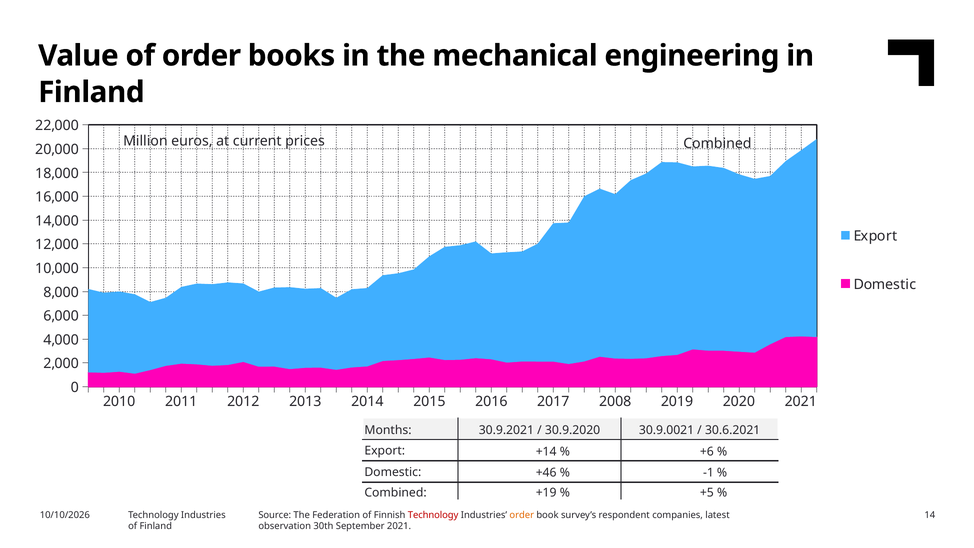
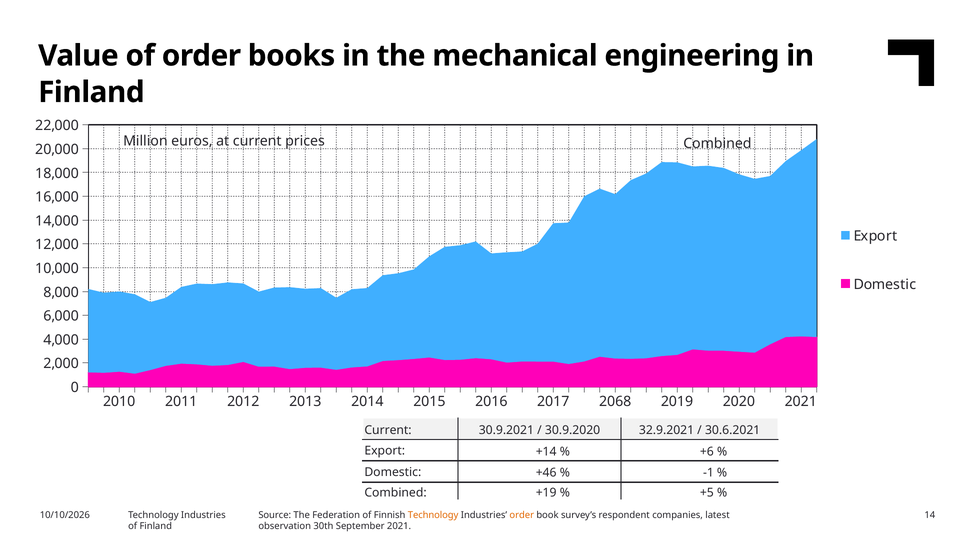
2008: 2008 -> 2068
Months at (388, 430): Months -> Current
30.9.0021: 30.9.0021 -> 32.9.2021
Technology at (433, 515) colour: red -> orange
